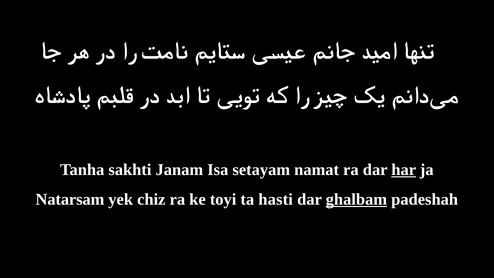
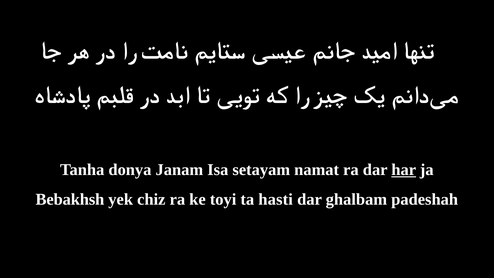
sakhti: sakhti -> donya
Natarsam: Natarsam -> Bebakhsh
ghalbam underline: present -> none
